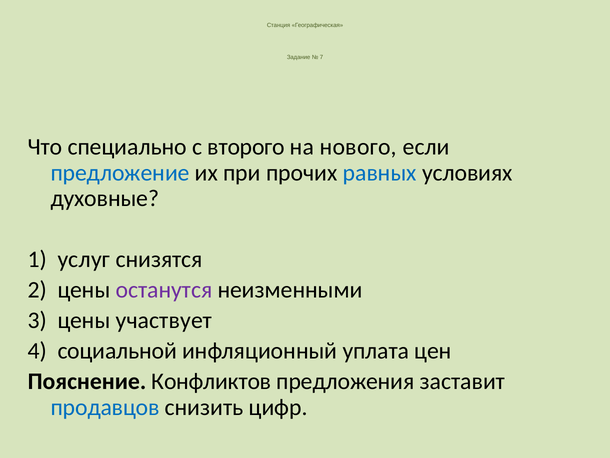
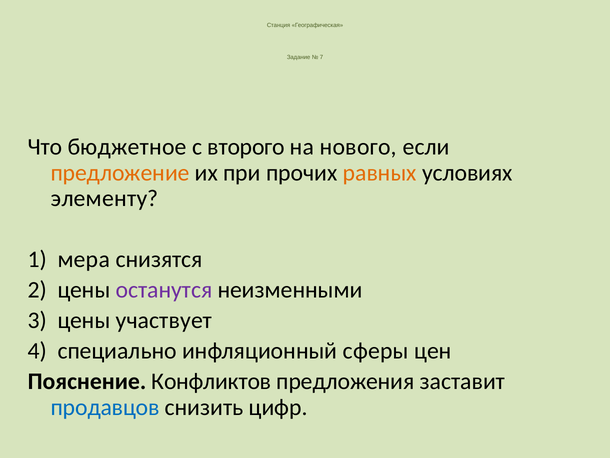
специально: специально -> бюджетное
предложение colour: blue -> orange
равных colour: blue -> orange
духовные: духовные -> элементу
услуг: услуг -> мера
социальной: социальной -> специально
уплата: уплата -> сферы
